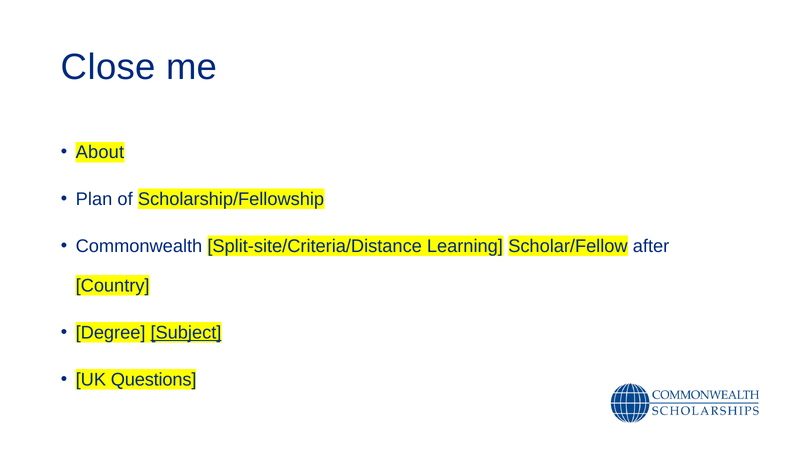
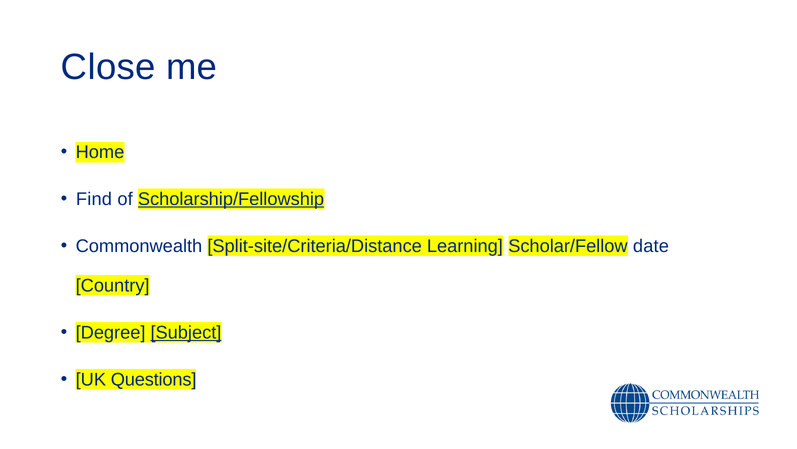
About: About -> Home
Plan: Plan -> Find
Scholarship/Fellowship underline: none -> present
after: after -> date
